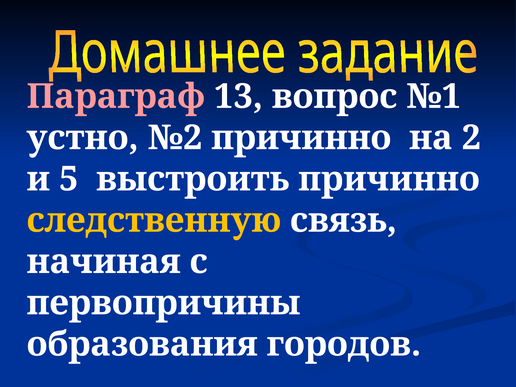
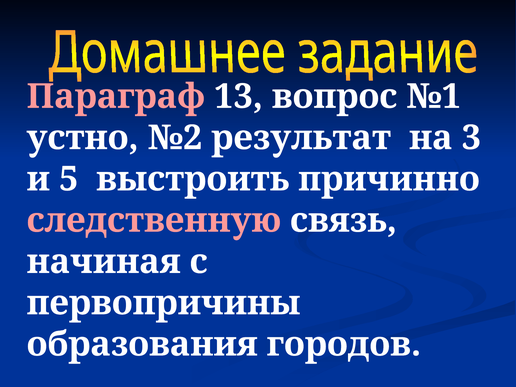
№2 причинно: причинно -> результат
2: 2 -> 3
следственную colour: yellow -> pink
